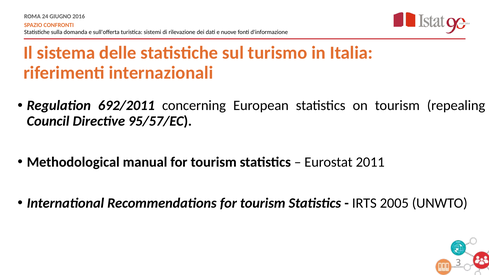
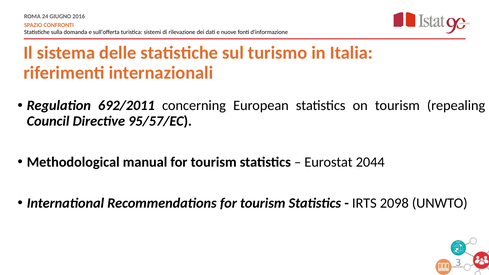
2011: 2011 -> 2044
2005: 2005 -> 2098
